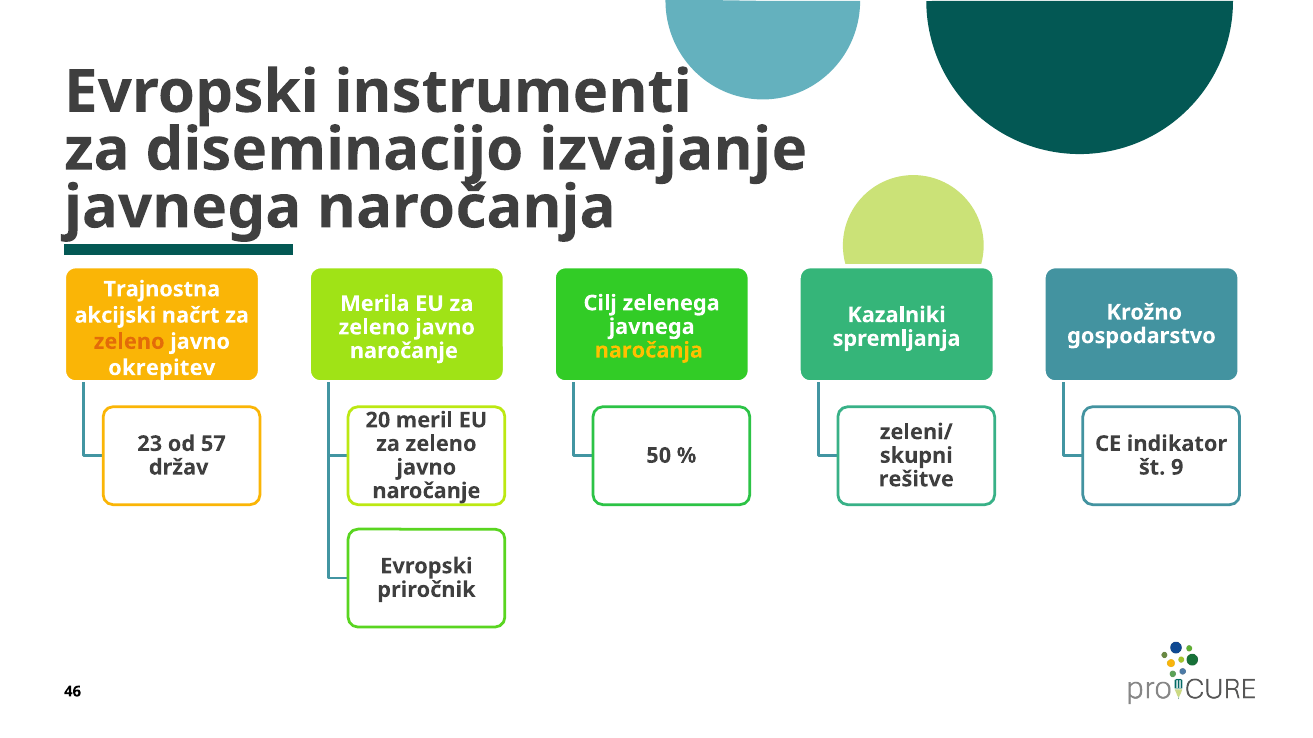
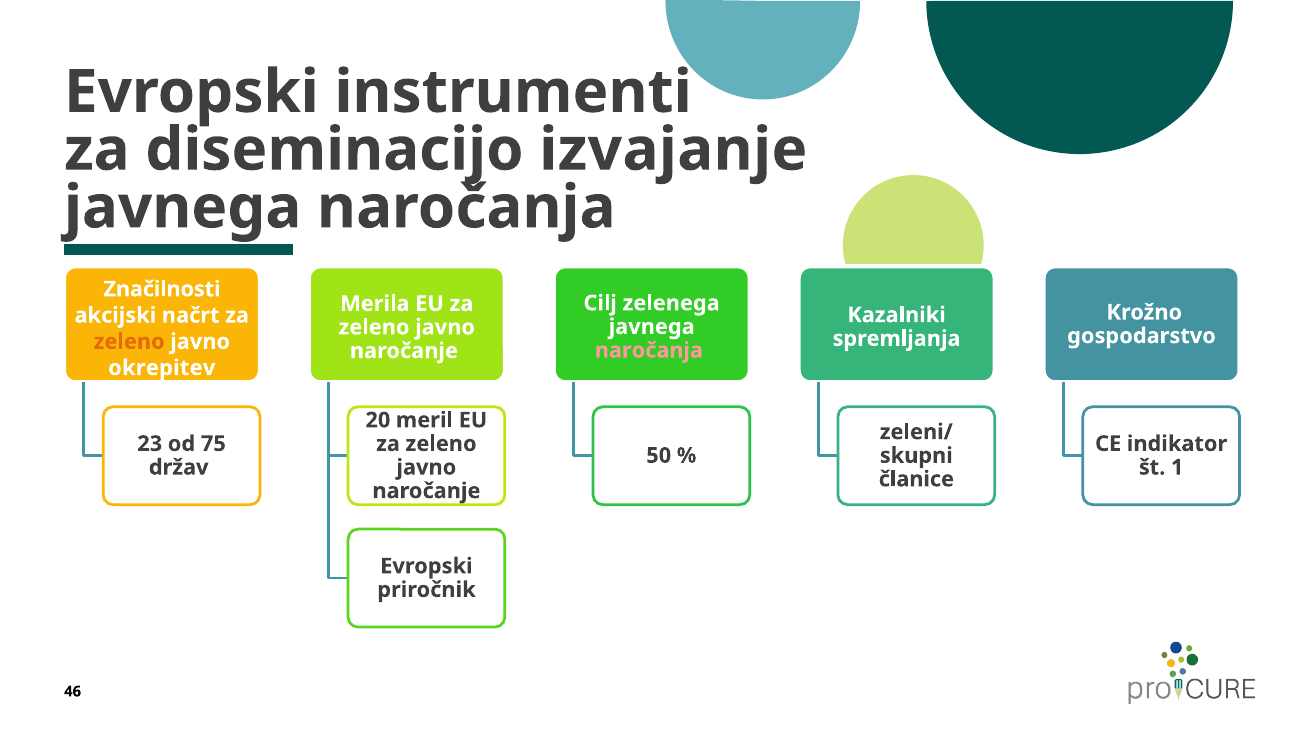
Trajnostna: Trajnostna -> Značilnosti
naročanja at (649, 351) colour: yellow -> pink
57: 57 -> 75
9: 9 -> 1
rešitve: rešitve -> članice
